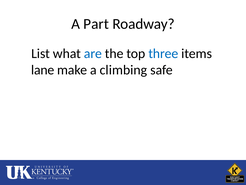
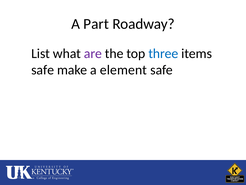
are colour: blue -> purple
lane at (43, 70): lane -> safe
climbing: climbing -> element
